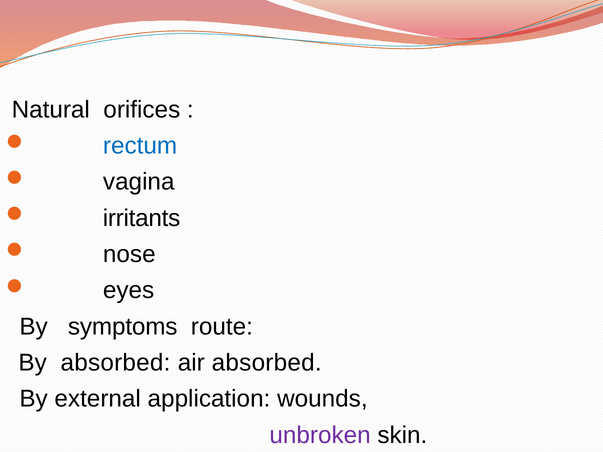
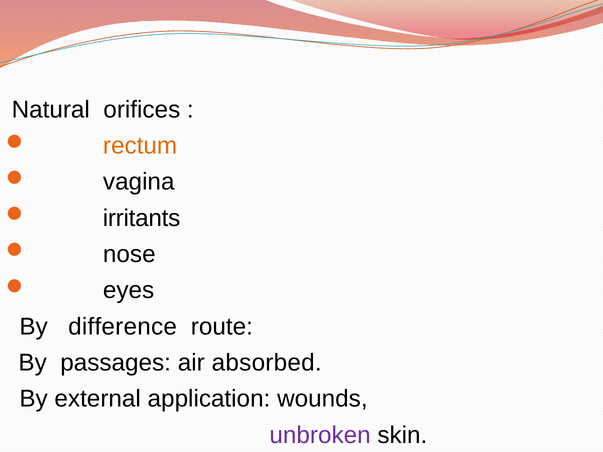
rectum colour: blue -> orange
symptoms: symptoms -> difference
By absorbed: absorbed -> passages
